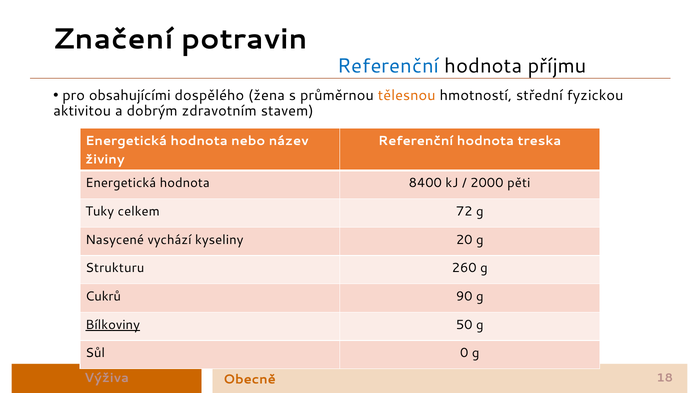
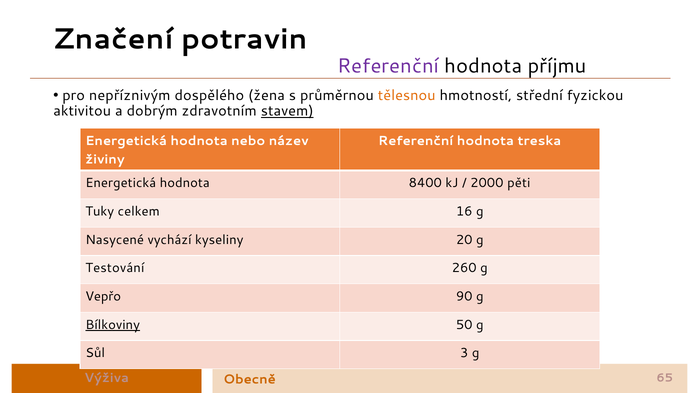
Referenční at (388, 66) colour: blue -> purple
obsahujícími: obsahujícími -> nepříznivým
stavem underline: none -> present
72: 72 -> 16
Strukturu: Strukturu -> Testování
Cukrů: Cukrů -> Vepřo
0: 0 -> 3
18: 18 -> 65
